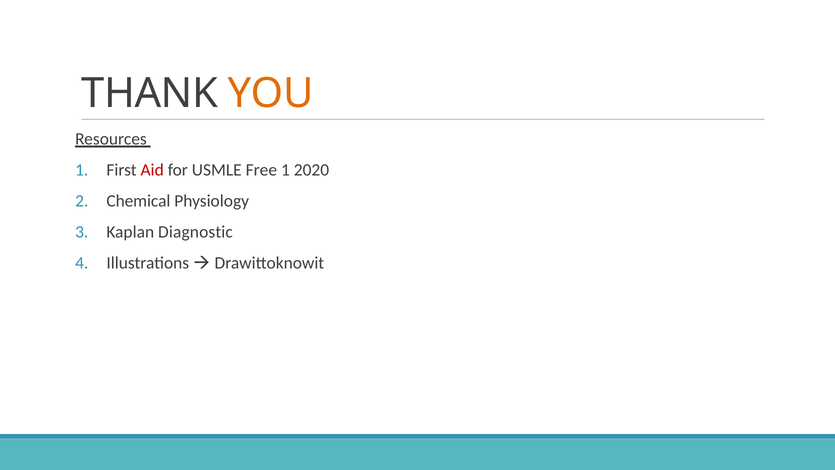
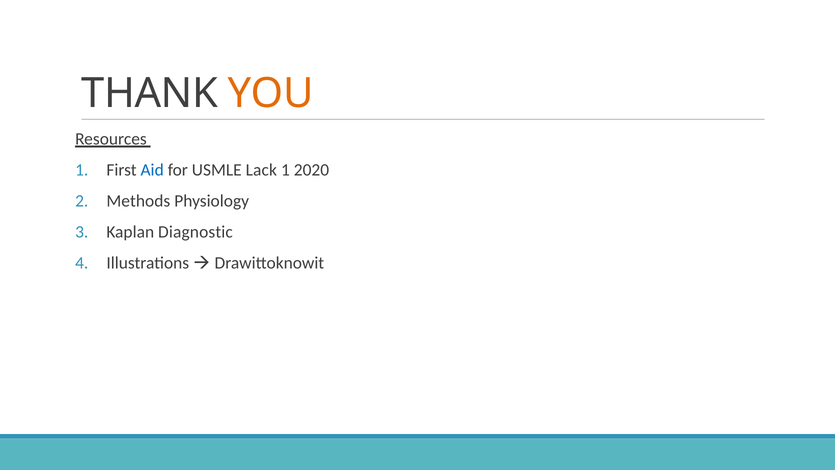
Aid colour: red -> blue
Free: Free -> Lack
Chemical: Chemical -> Methods
